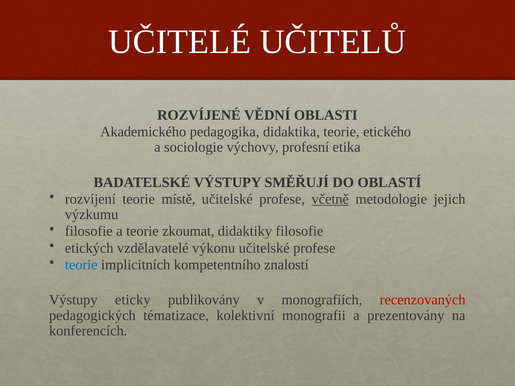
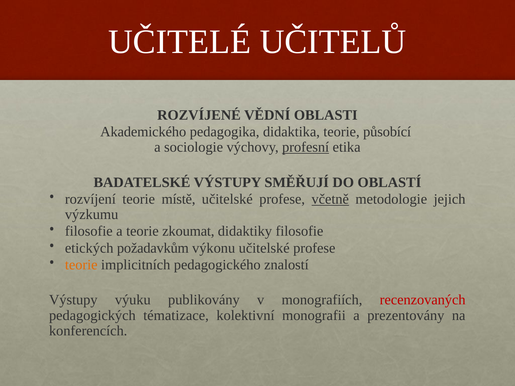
etického: etického -> působící
profesní underline: none -> present
vzdělavatelé: vzdělavatelé -> požadavkům
teorie at (81, 265) colour: blue -> orange
kompetentního: kompetentního -> pedagogického
eticky: eticky -> výuku
